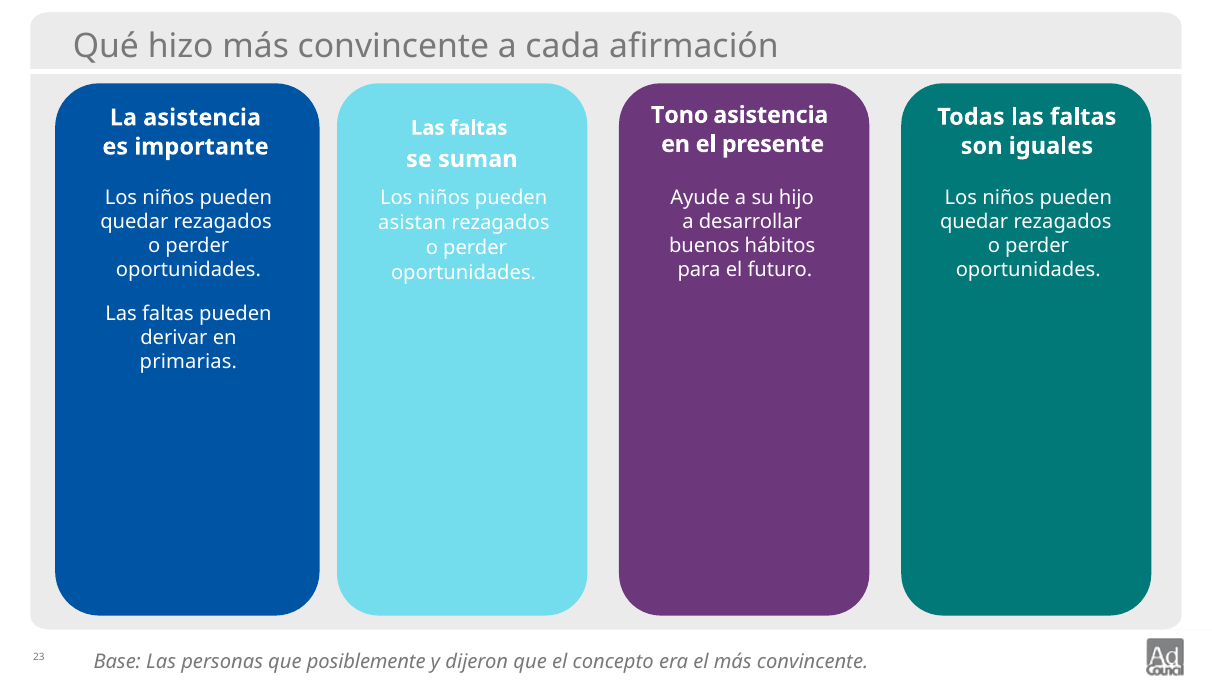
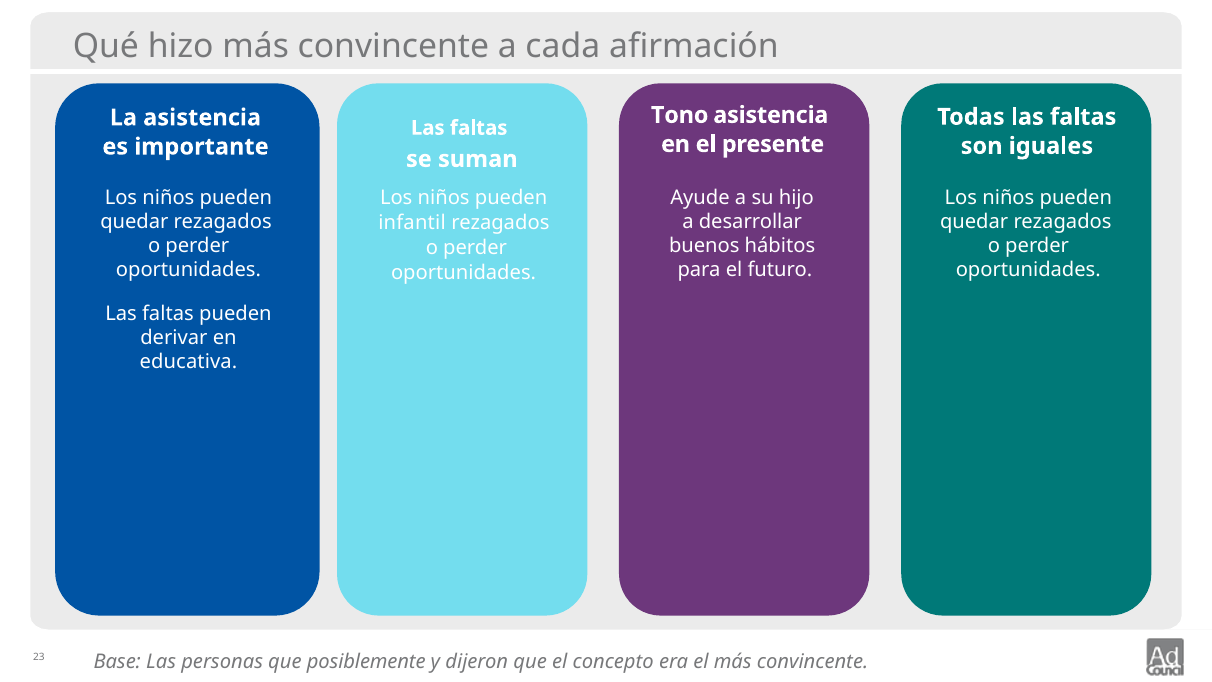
asistan: asistan -> infantil
primarias: primarias -> educativa
